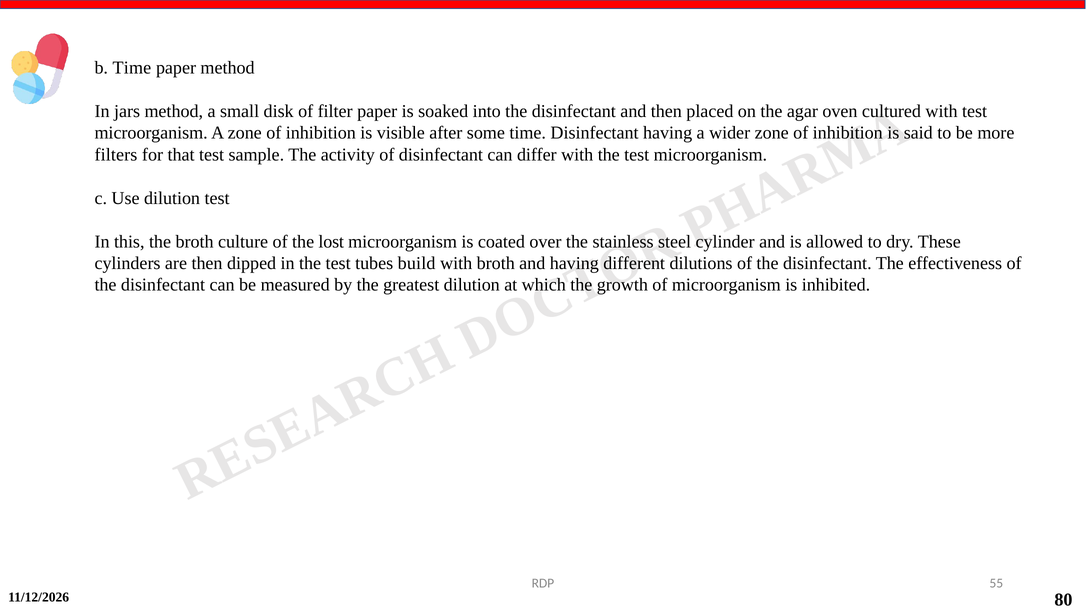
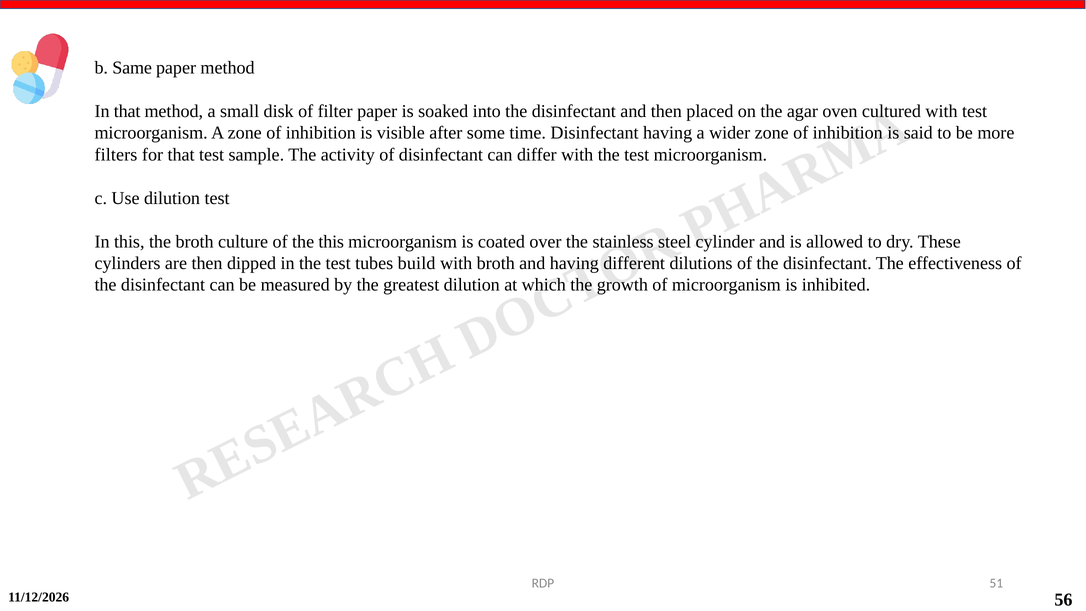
b Time: Time -> Same
In jars: jars -> that
the lost: lost -> this
55: 55 -> 51
80: 80 -> 56
